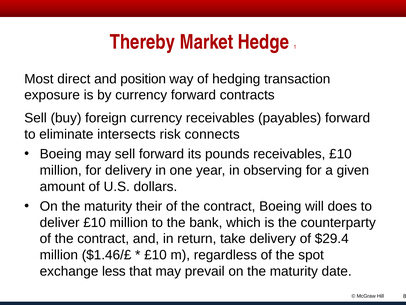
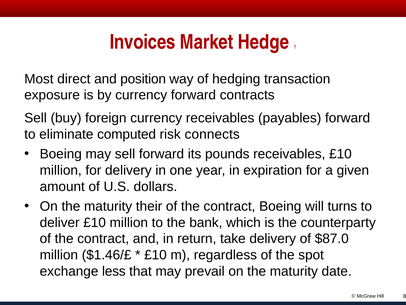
Thereby: Thereby -> Invoices
intersects: intersects -> computed
observing: observing -> expiration
does: does -> turns
$29.4: $29.4 -> $87.0
